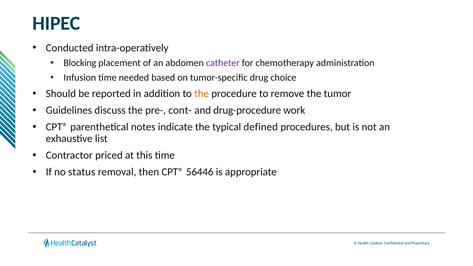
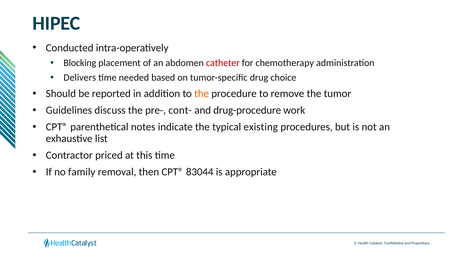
catheter colour: purple -> red
Infusion: Infusion -> Delivers
defined: defined -> existing
status: status -> family
56446: 56446 -> 83044
